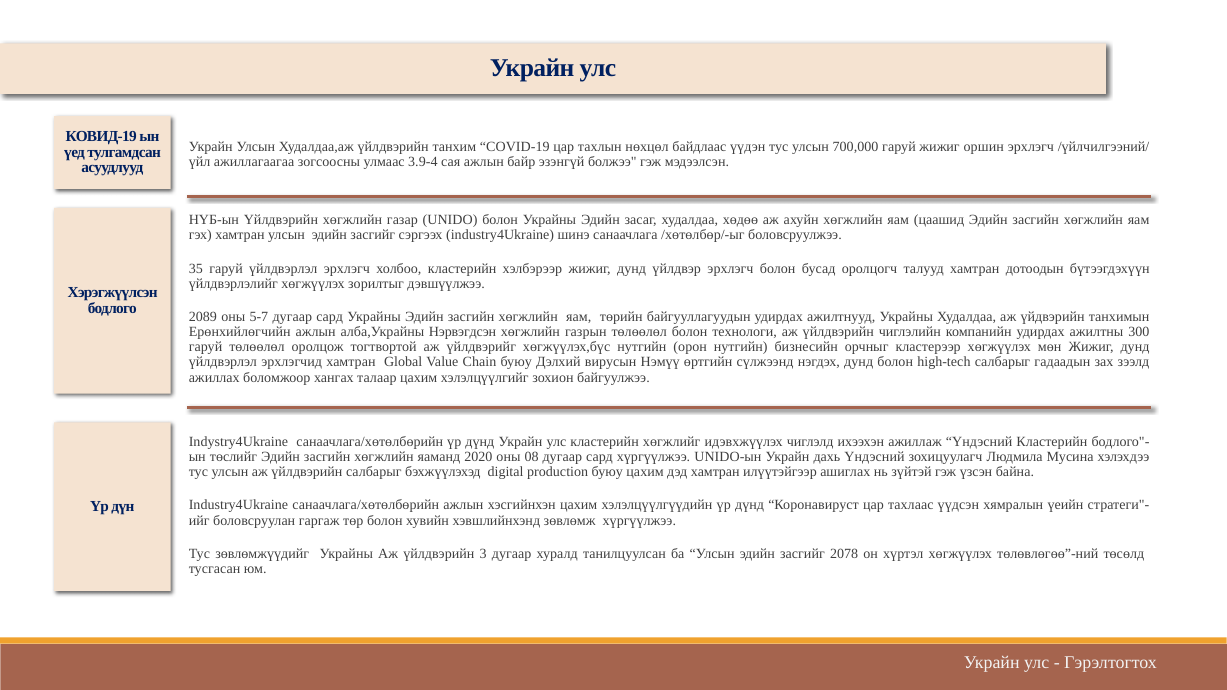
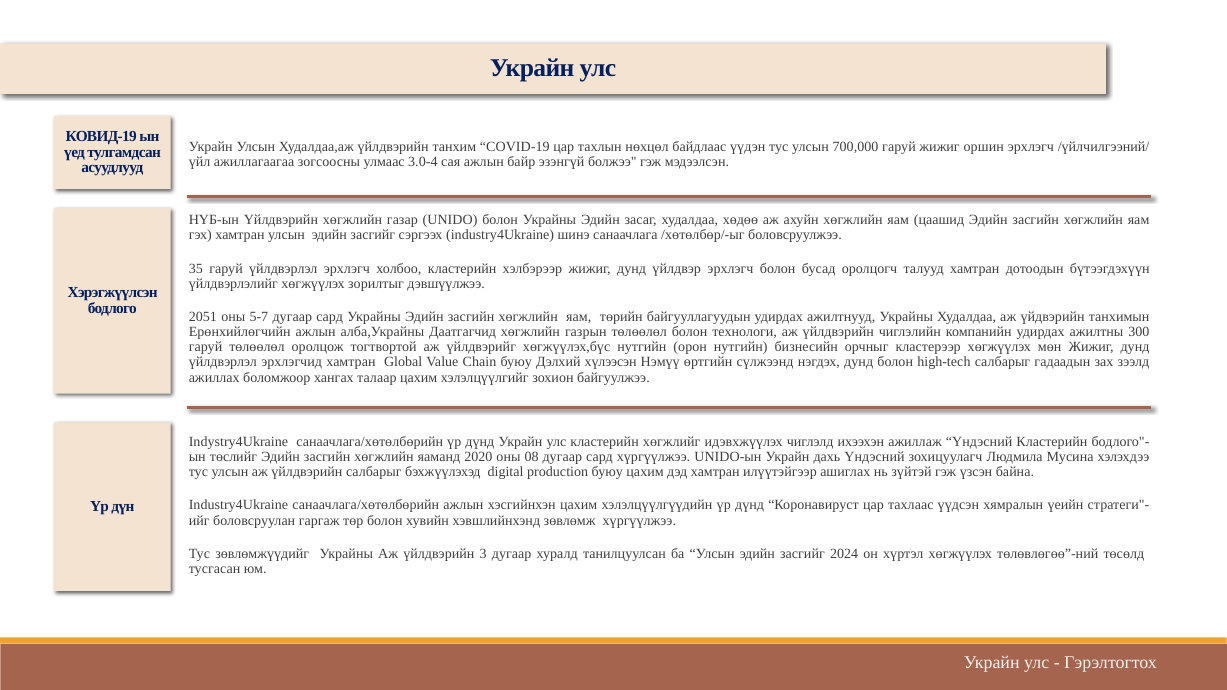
3.9-4: 3.9-4 -> 3.0-4
2089: 2089 -> 2051
Нэрвэгдсэн: Нэрвэгдсэн -> Даатгагчид
вирусын: вирусын -> хүлээсэн
2078: 2078 -> 2024
